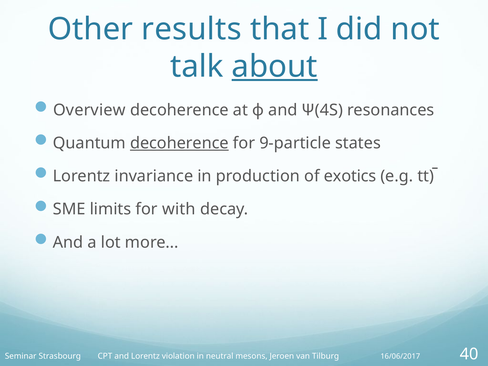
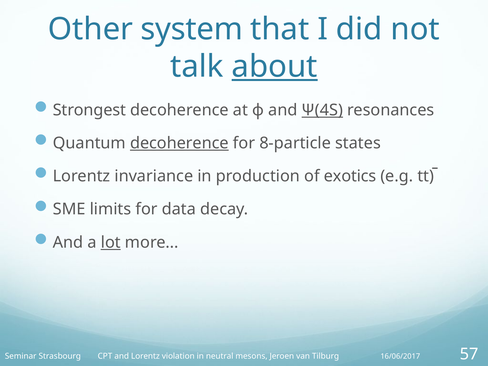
results: results -> system
Overview: Overview -> Strongest
Ψ(4S underline: none -> present
9-particle: 9-particle -> 8-particle
with: with -> data
lot underline: none -> present
40: 40 -> 57
